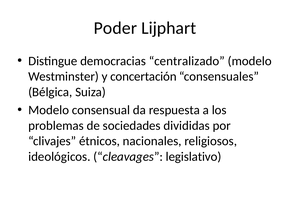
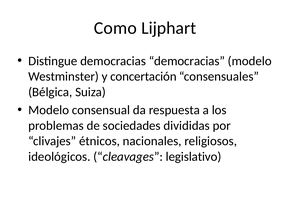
Poder: Poder -> Como
democracias centralizado: centralizado -> democracias
